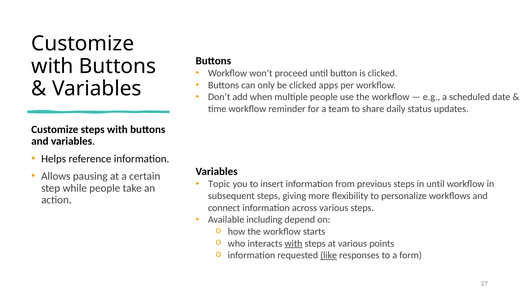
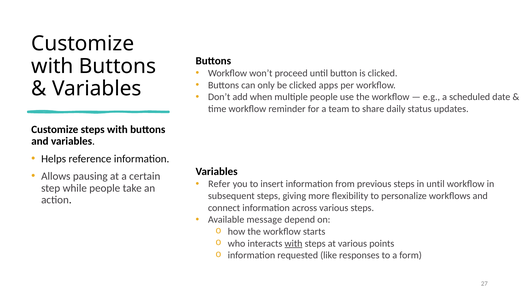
Topic: Topic -> Refer
including: including -> message
like underline: present -> none
